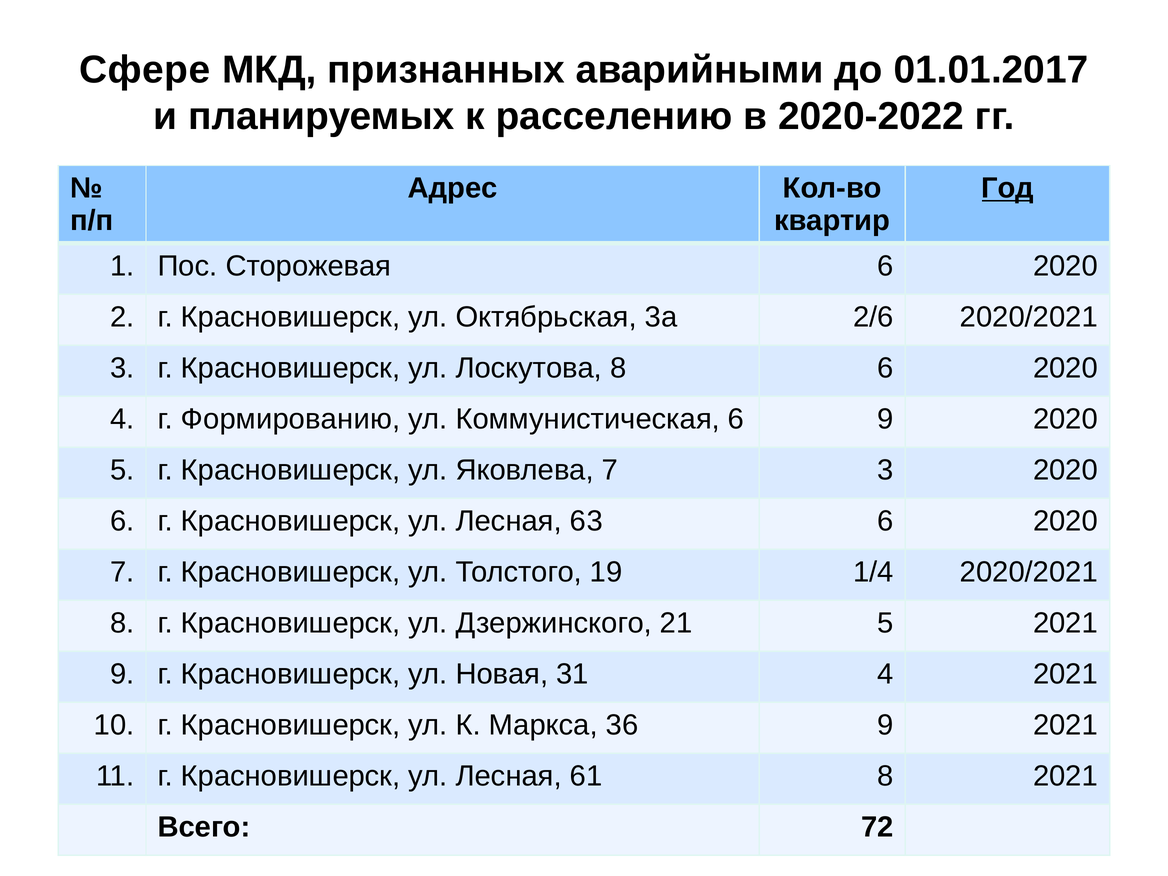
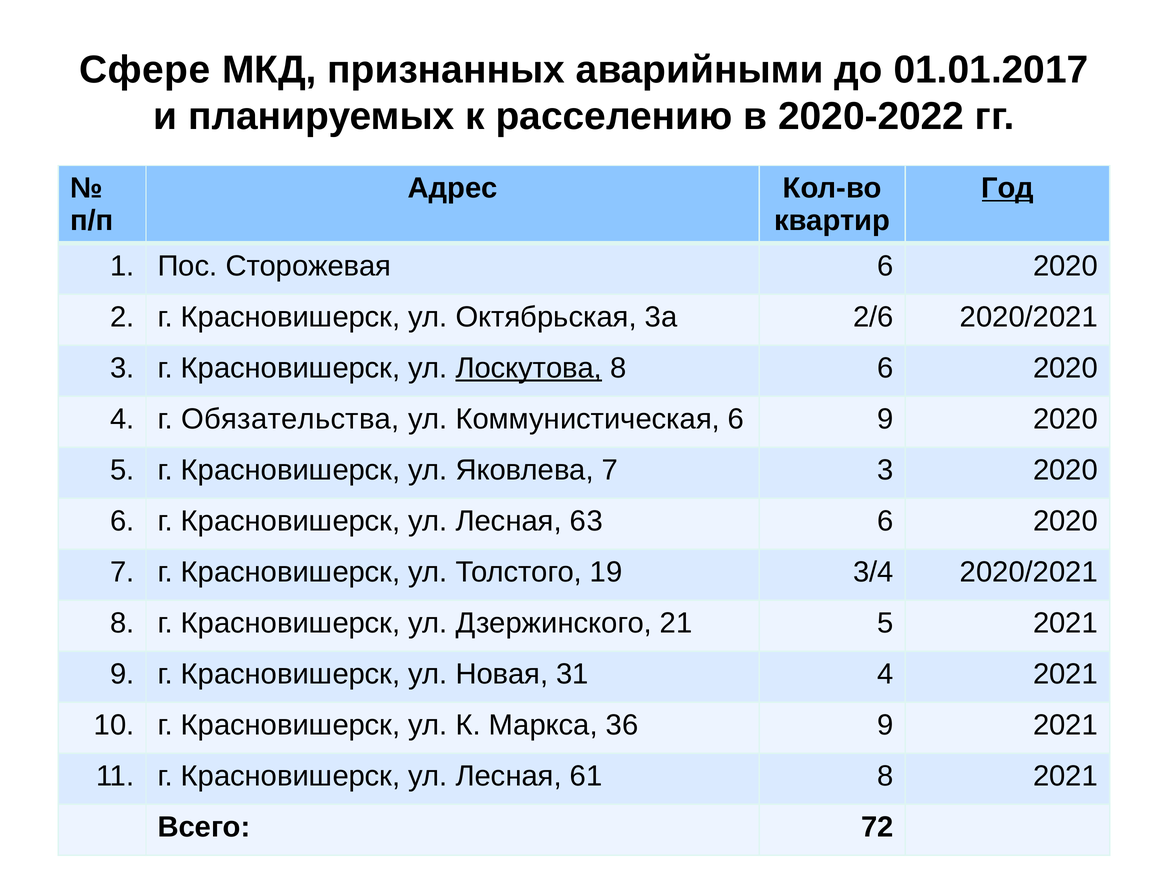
Лоскутова underline: none -> present
Формированию: Формированию -> Обязательства
1/4: 1/4 -> 3/4
